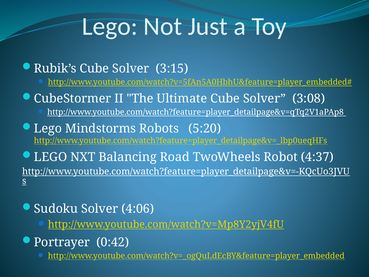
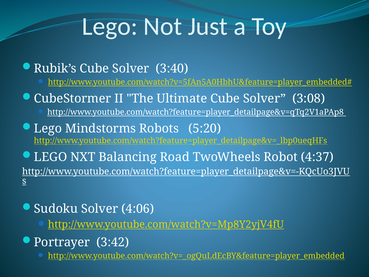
3:15: 3:15 -> 3:40
0:42: 0:42 -> 3:42
